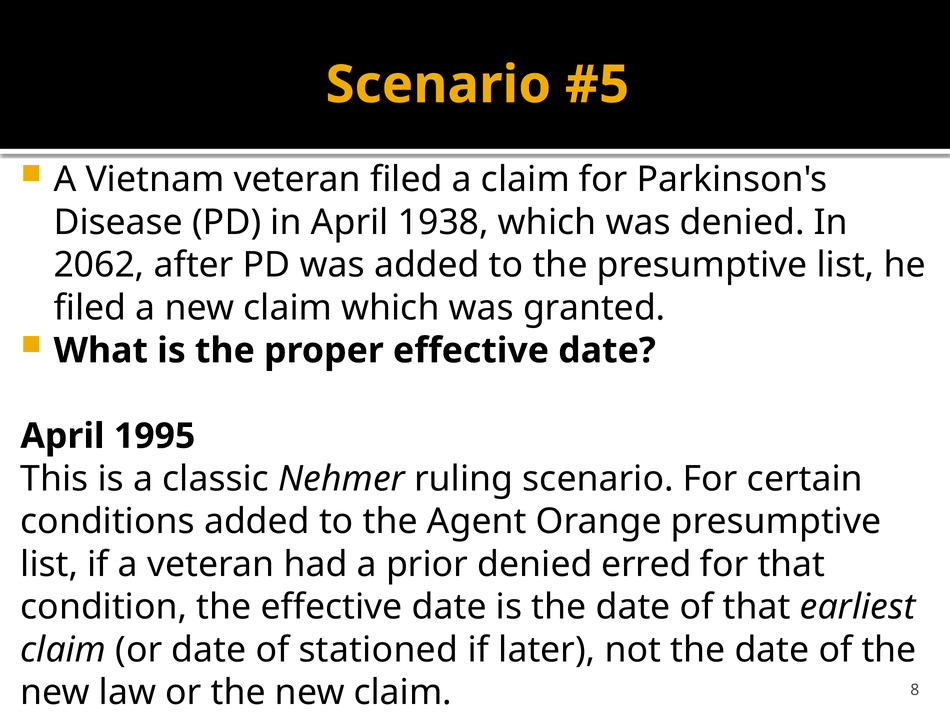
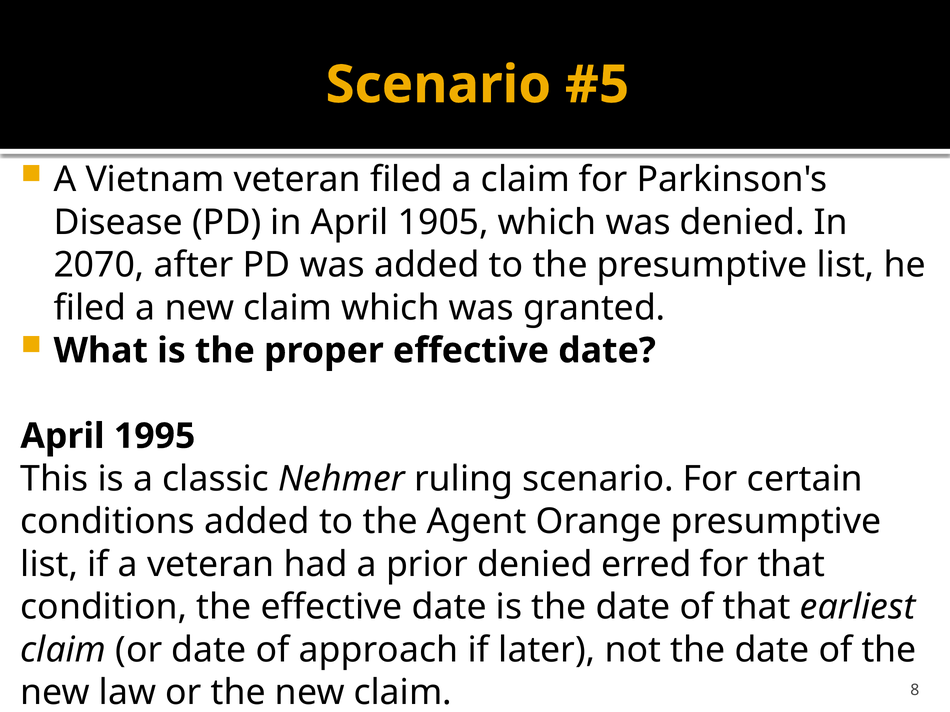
1938: 1938 -> 1905
2062: 2062 -> 2070
stationed: stationed -> approach
